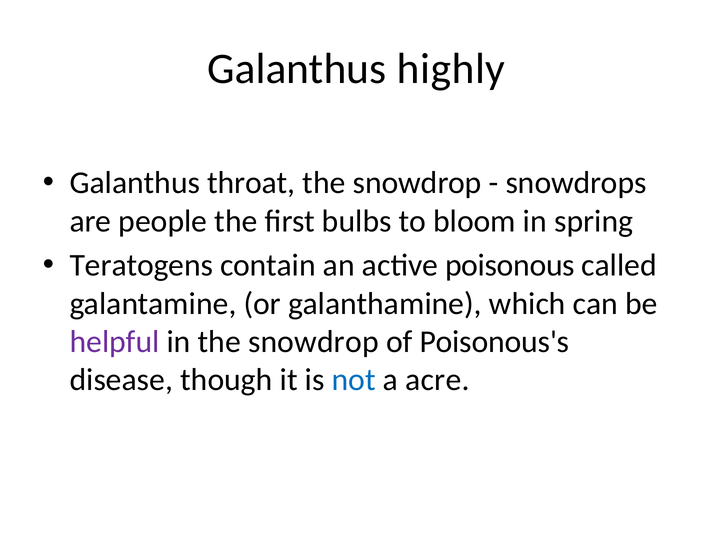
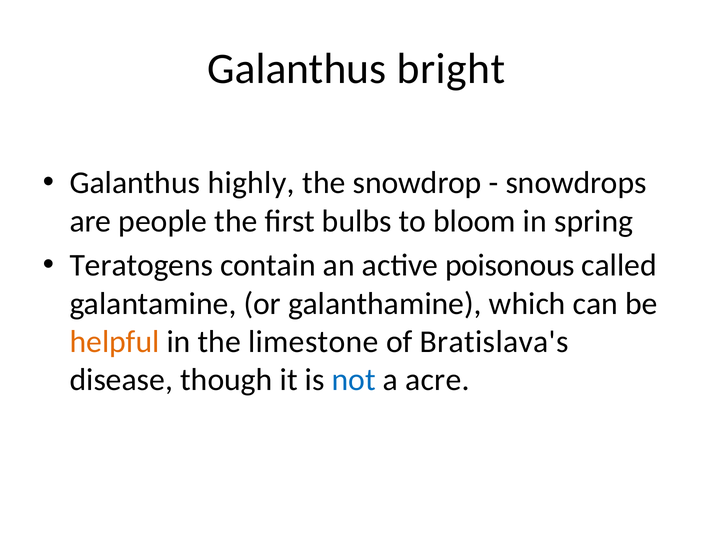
highly: highly -> bright
throat: throat -> highly
helpful colour: purple -> orange
in the snowdrop: snowdrop -> limestone
Poisonous's: Poisonous's -> Bratislava's
